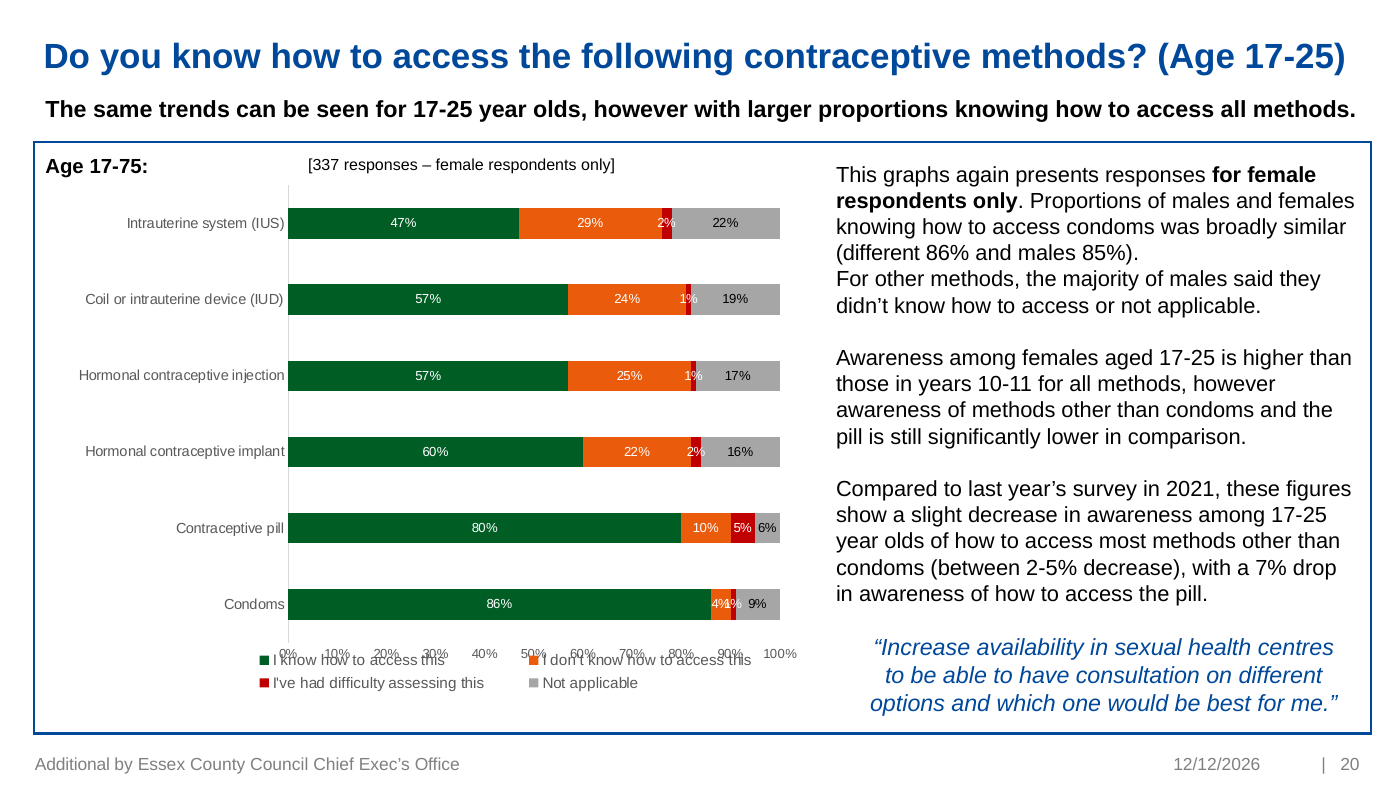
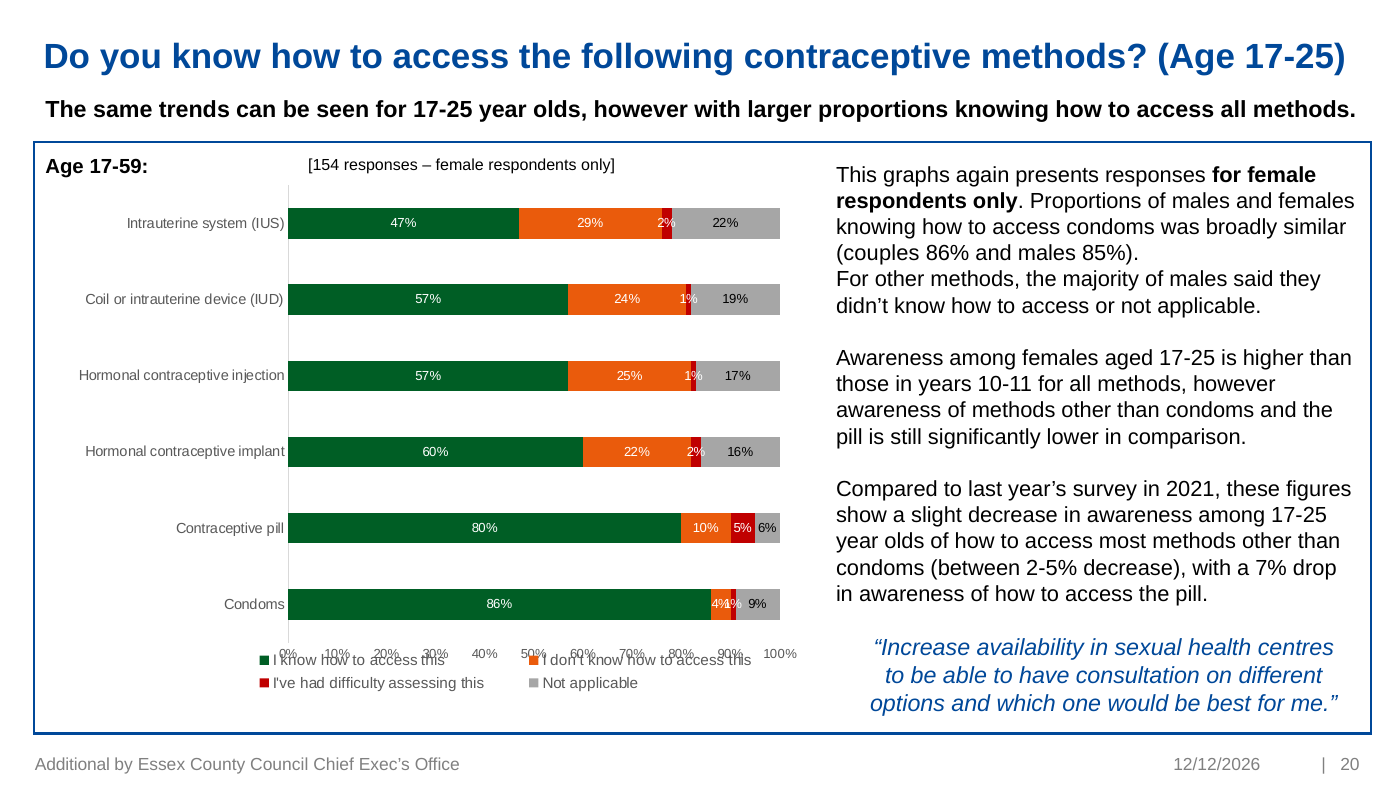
17-75: 17-75 -> 17-59
337: 337 -> 154
different at (878, 254): different -> couples
